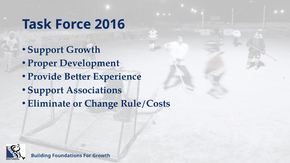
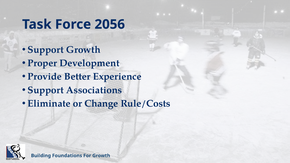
2016: 2016 -> 2056
